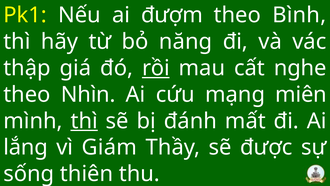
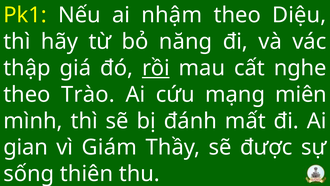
đượm: đượm -> nhậm
Bình: Bình -> Diệu
Nhìn: Nhìn -> Trào
thì at (84, 121) underline: present -> none
lắng: lắng -> gian
